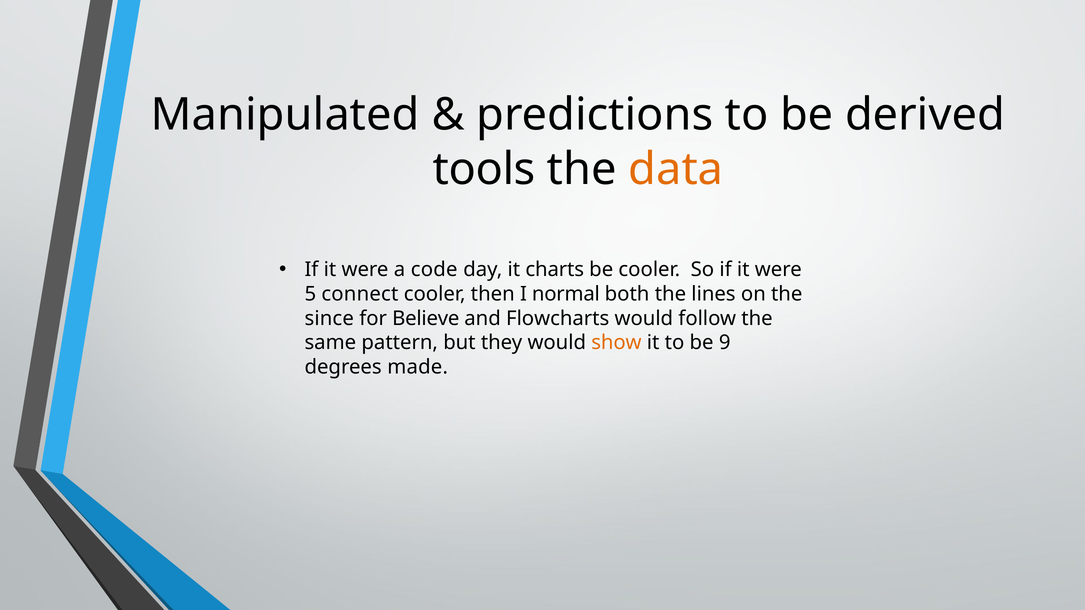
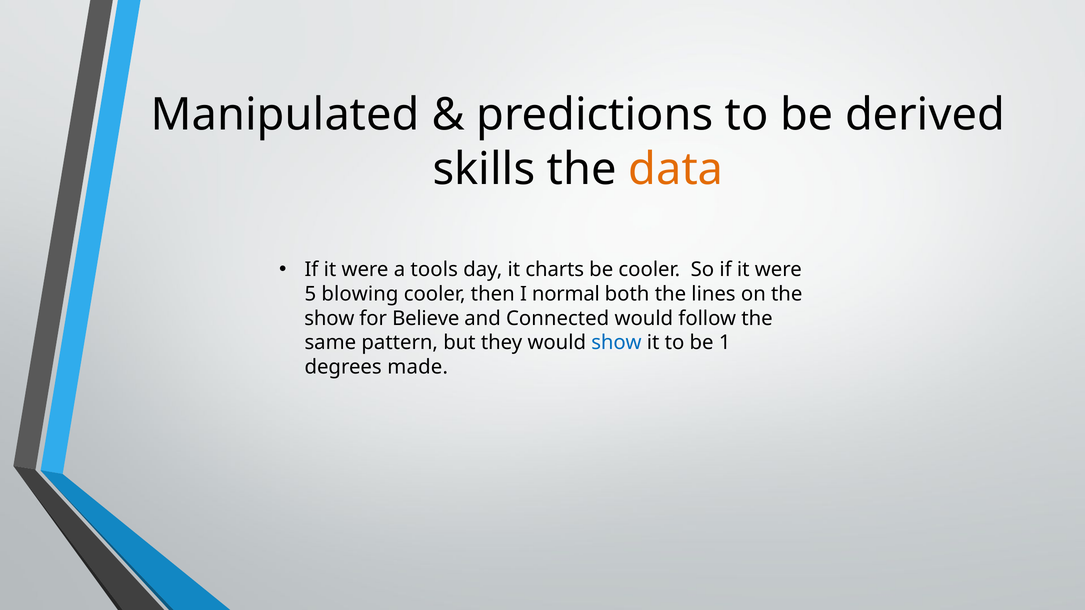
tools: tools -> skills
code: code -> tools
connect: connect -> blowing
since at (329, 318): since -> show
Flowcharts: Flowcharts -> Connected
show at (616, 343) colour: orange -> blue
9: 9 -> 1
